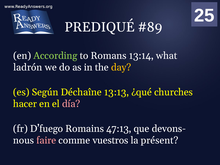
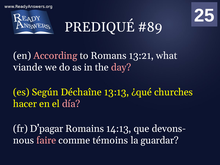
According colour: light green -> pink
13:14: 13:14 -> 13:21
ladrón: ladrón -> viande
day colour: yellow -> pink
D’fuego: D’fuego -> D’pagar
47:13: 47:13 -> 14:13
vuestros: vuestros -> témoins
présent: présent -> guardar
